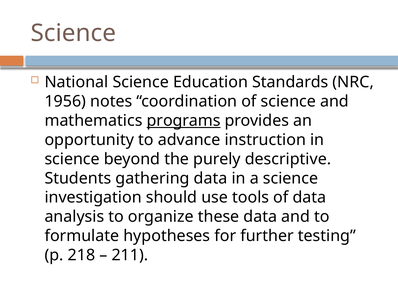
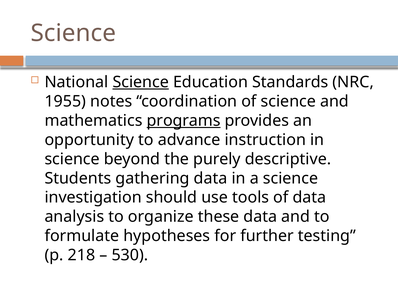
Science at (141, 82) underline: none -> present
1956: 1956 -> 1955
211: 211 -> 530
